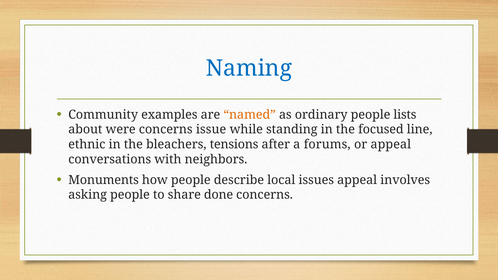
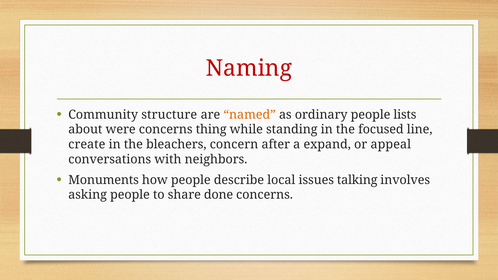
Naming colour: blue -> red
examples: examples -> structure
issue: issue -> thing
ethnic: ethnic -> create
tensions: tensions -> concern
forums: forums -> expand
issues appeal: appeal -> talking
